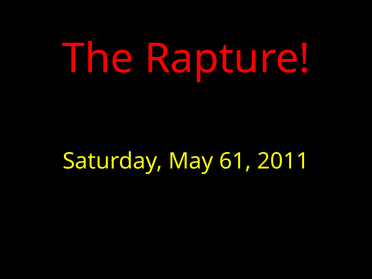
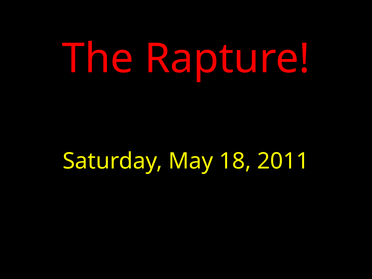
61: 61 -> 18
